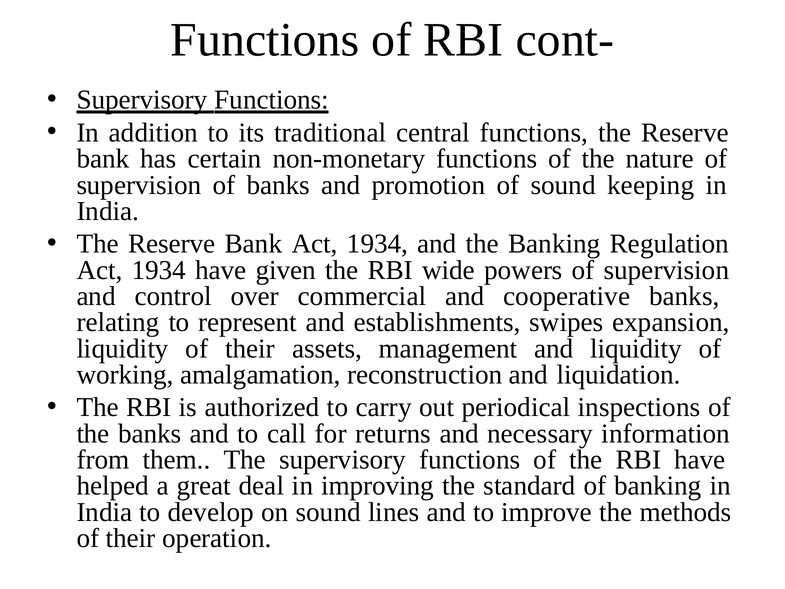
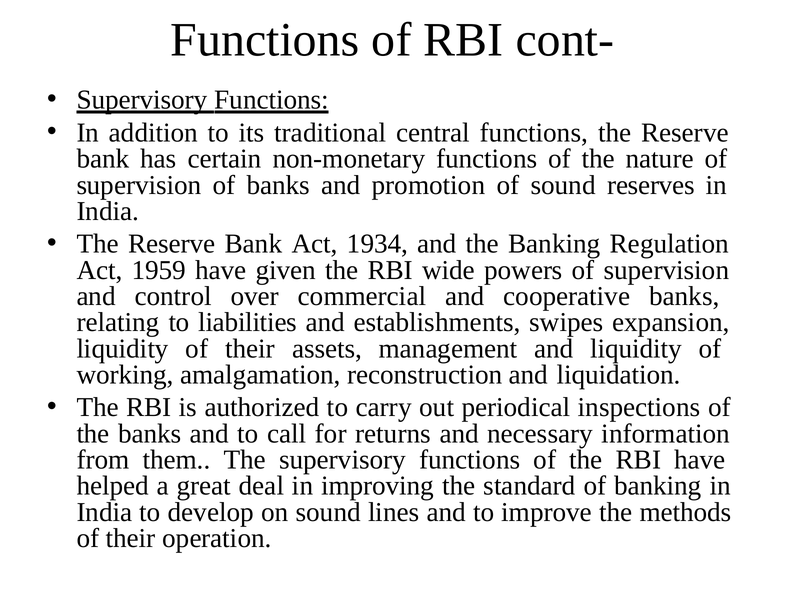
keeping: keeping -> reserves
1934 at (159, 270): 1934 -> 1959
represent: represent -> liabilities
